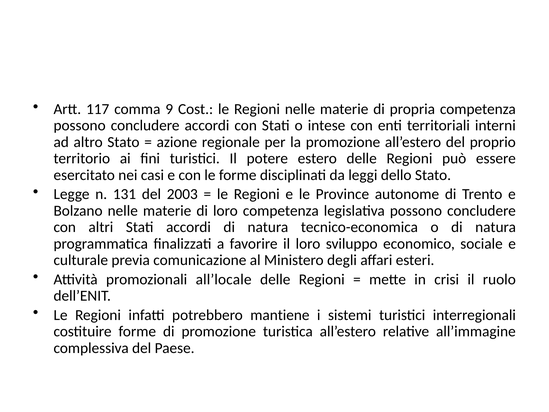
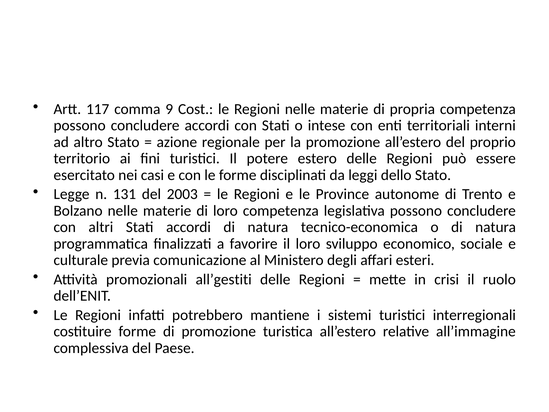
all’locale: all’locale -> all’gestiti
